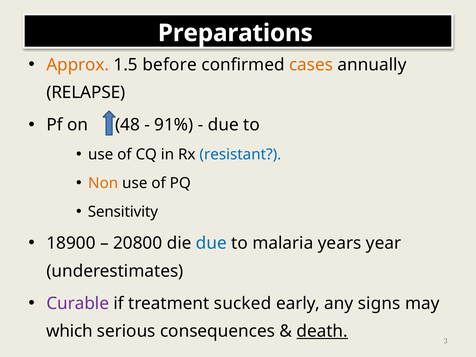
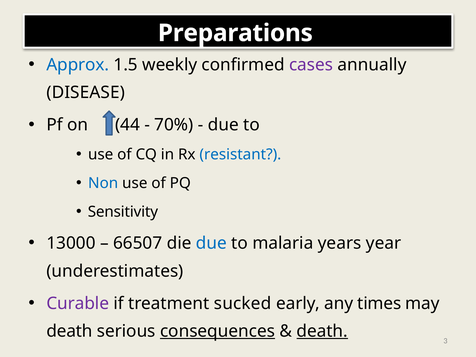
Approx colour: orange -> blue
before: before -> weekly
cases colour: orange -> purple
RELAPSE: RELAPSE -> DISEASE
48: 48 -> 44
91%: 91% -> 70%
Non colour: orange -> blue
18900: 18900 -> 13000
20800: 20800 -> 66507
signs: signs -> times
which at (69, 331): which -> death
consequences underline: none -> present
